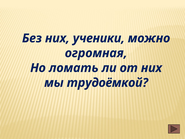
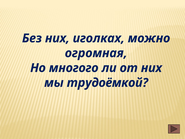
ученики: ученики -> иголках
ломать: ломать -> многого
